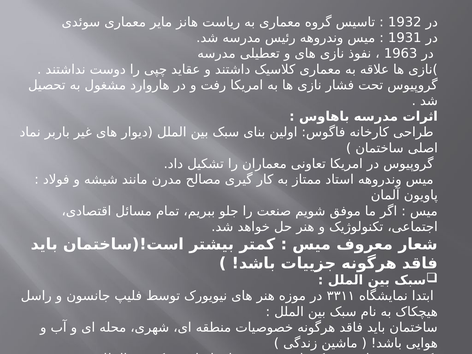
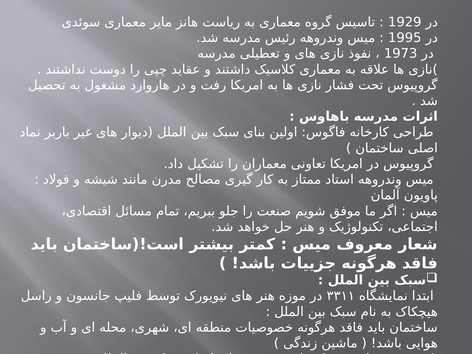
1932: 1932 -> 1929
1931: 1931 -> 1995
1963: 1963 -> 1973
